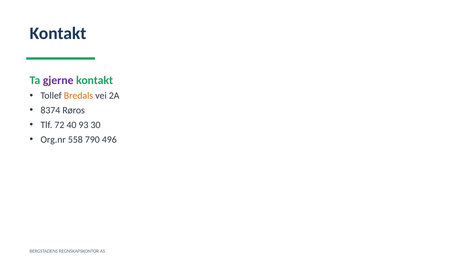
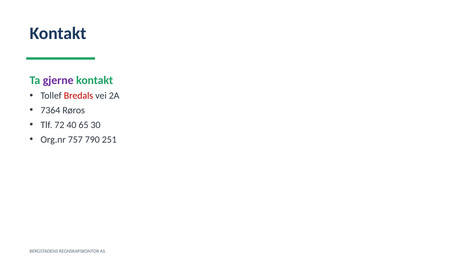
Bredals colour: orange -> red
8374: 8374 -> 7364
93: 93 -> 65
558: 558 -> 757
496: 496 -> 251
